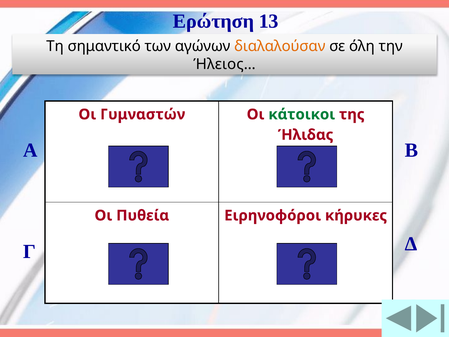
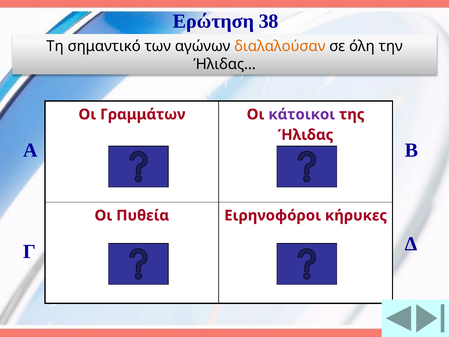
13: 13 -> 38
Ήλειος…: Ήλειος… -> Ήλιδας…
Γυμναστών: Γυμναστών -> Γραμμάτων
κάτοικοι colour: green -> purple
